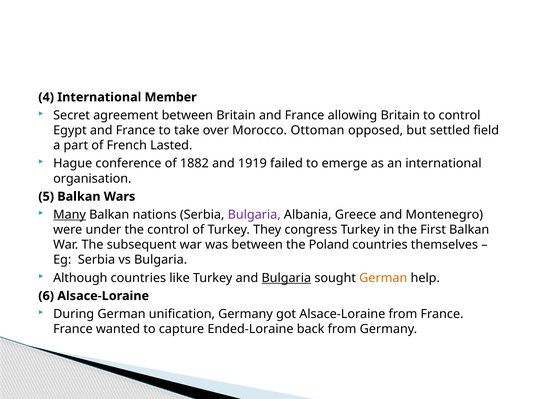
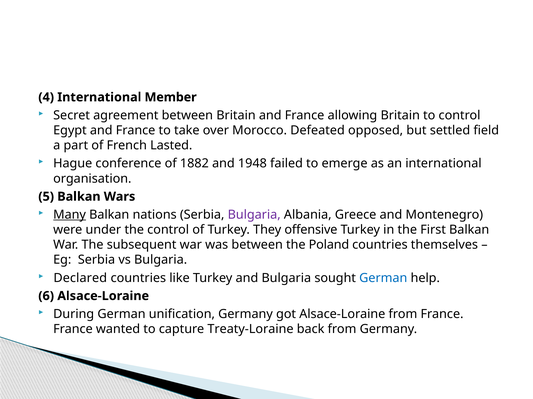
Ottoman: Ottoman -> Defeated
1919: 1919 -> 1948
congress: congress -> offensive
Although: Although -> Declared
Bulgaria at (286, 278) underline: present -> none
German at (383, 278) colour: orange -> blue
Ended-Loraine: Ended-Loraine -> Treaty-Loraine
